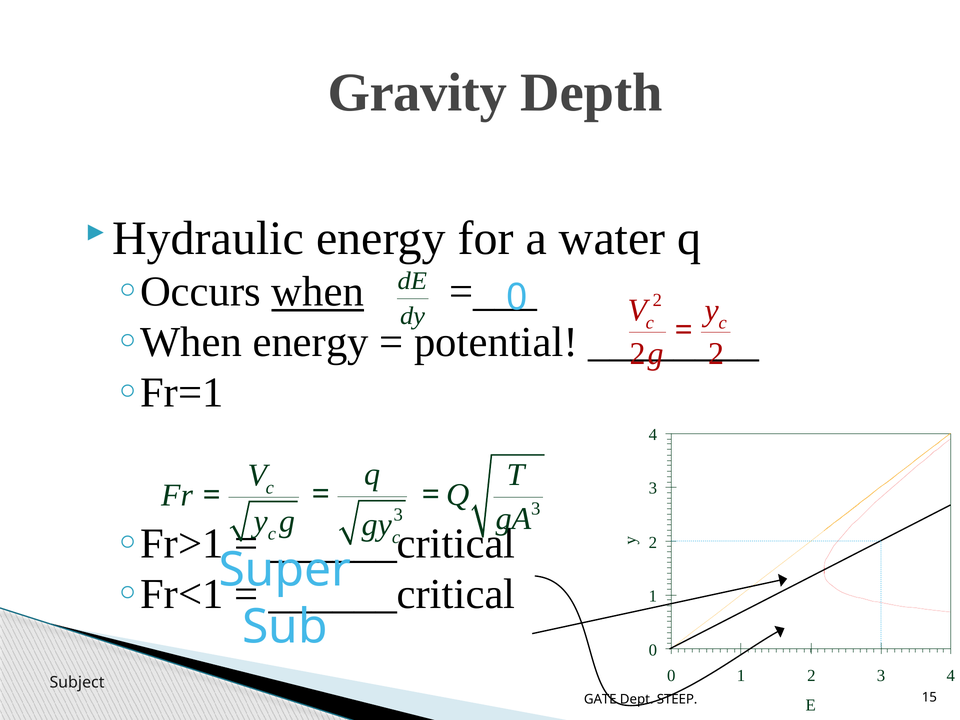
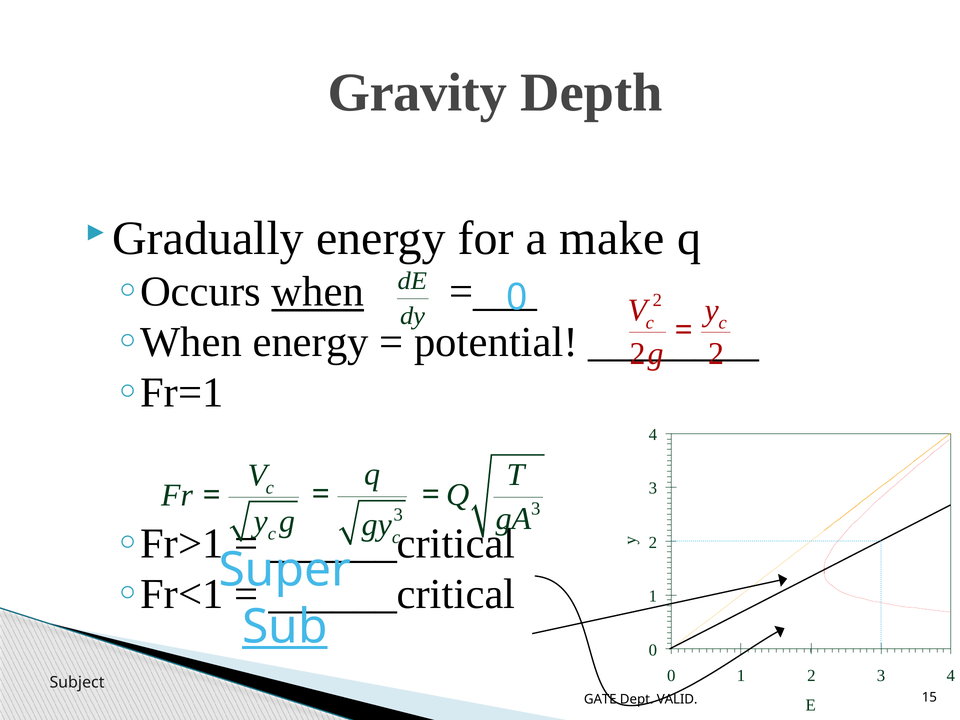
Hydraulic: Hydraulic -> Gradually
water: water -> make
Sub underline: none -> present
STEEP: STEEP -> VALID
